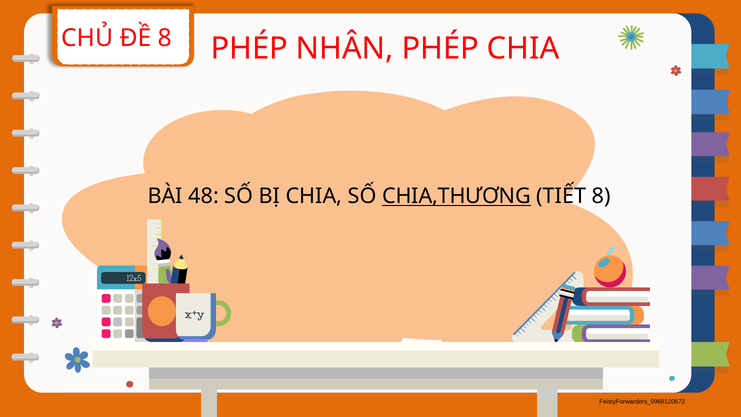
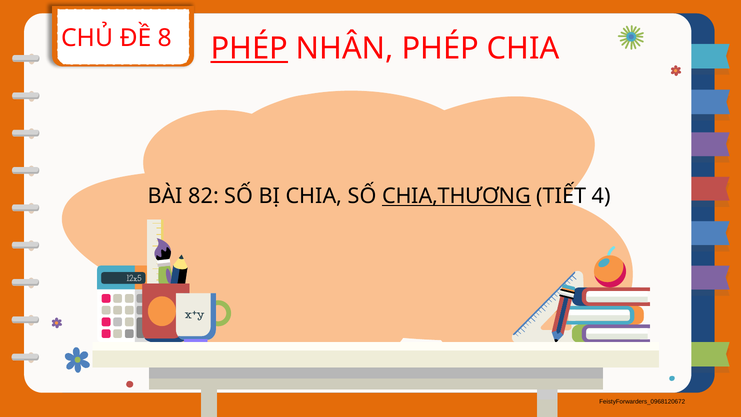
PHÉP at (249, 49) underline: none -> present
48: 48 -> 82
TIẾT 8: 8 -> 4
